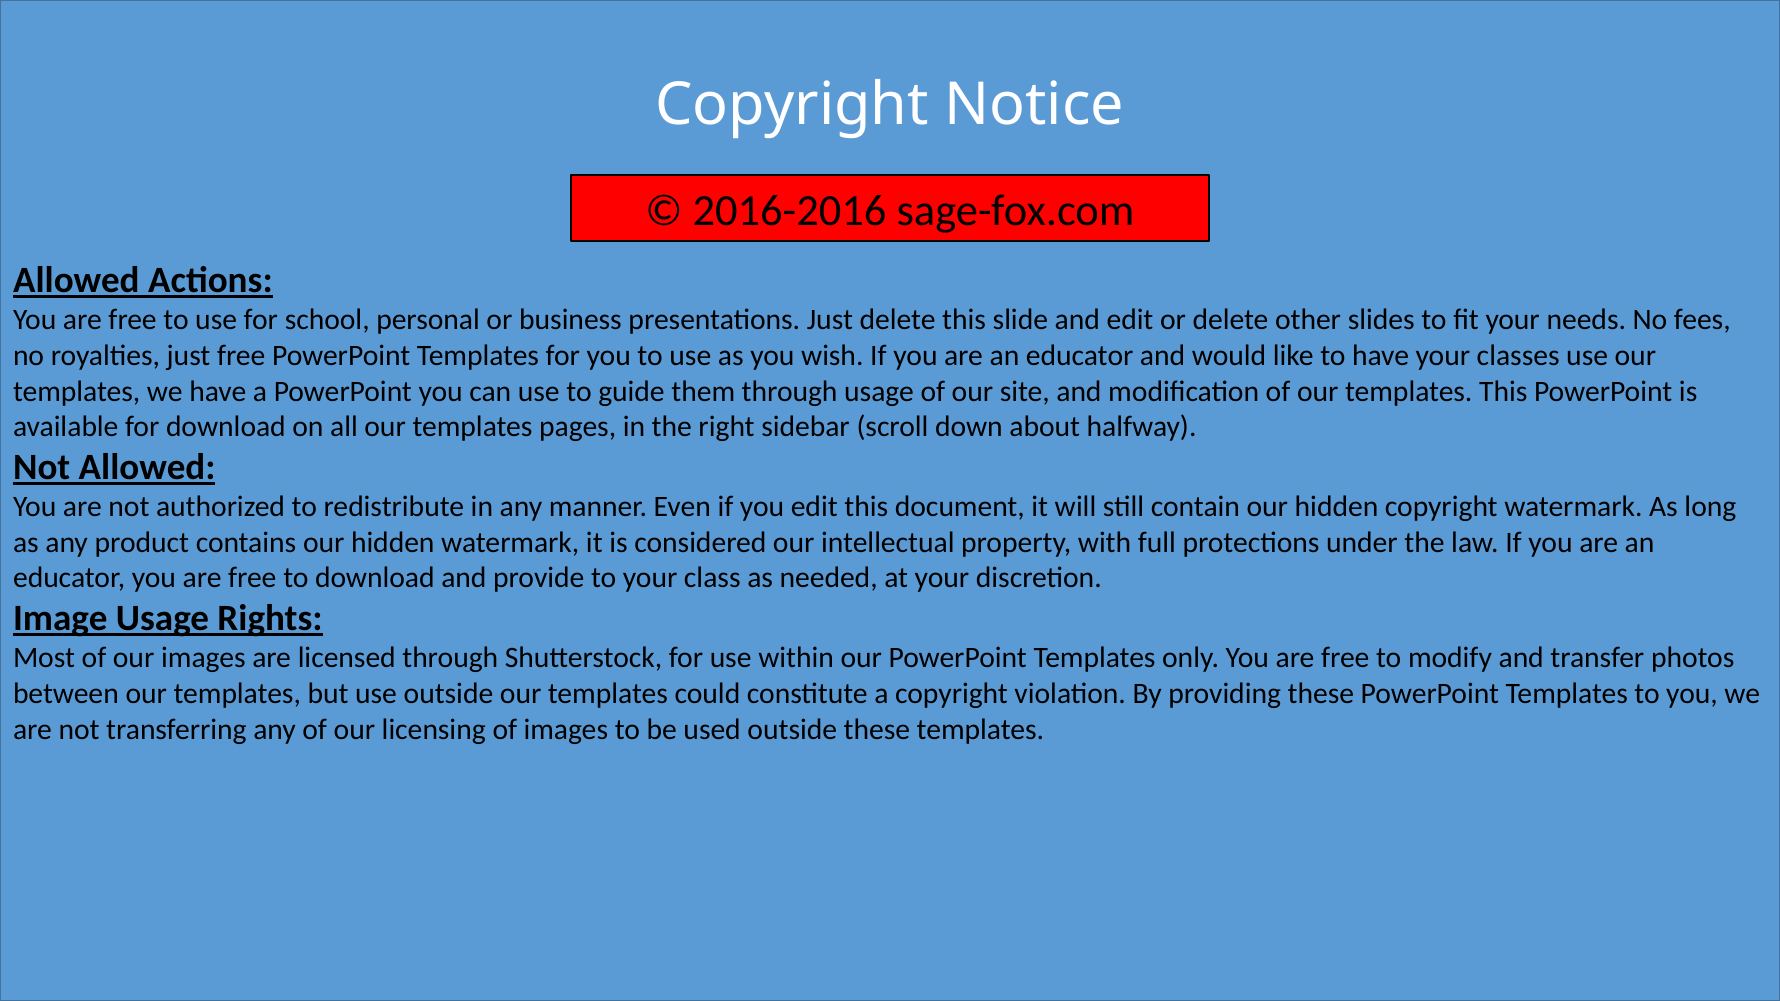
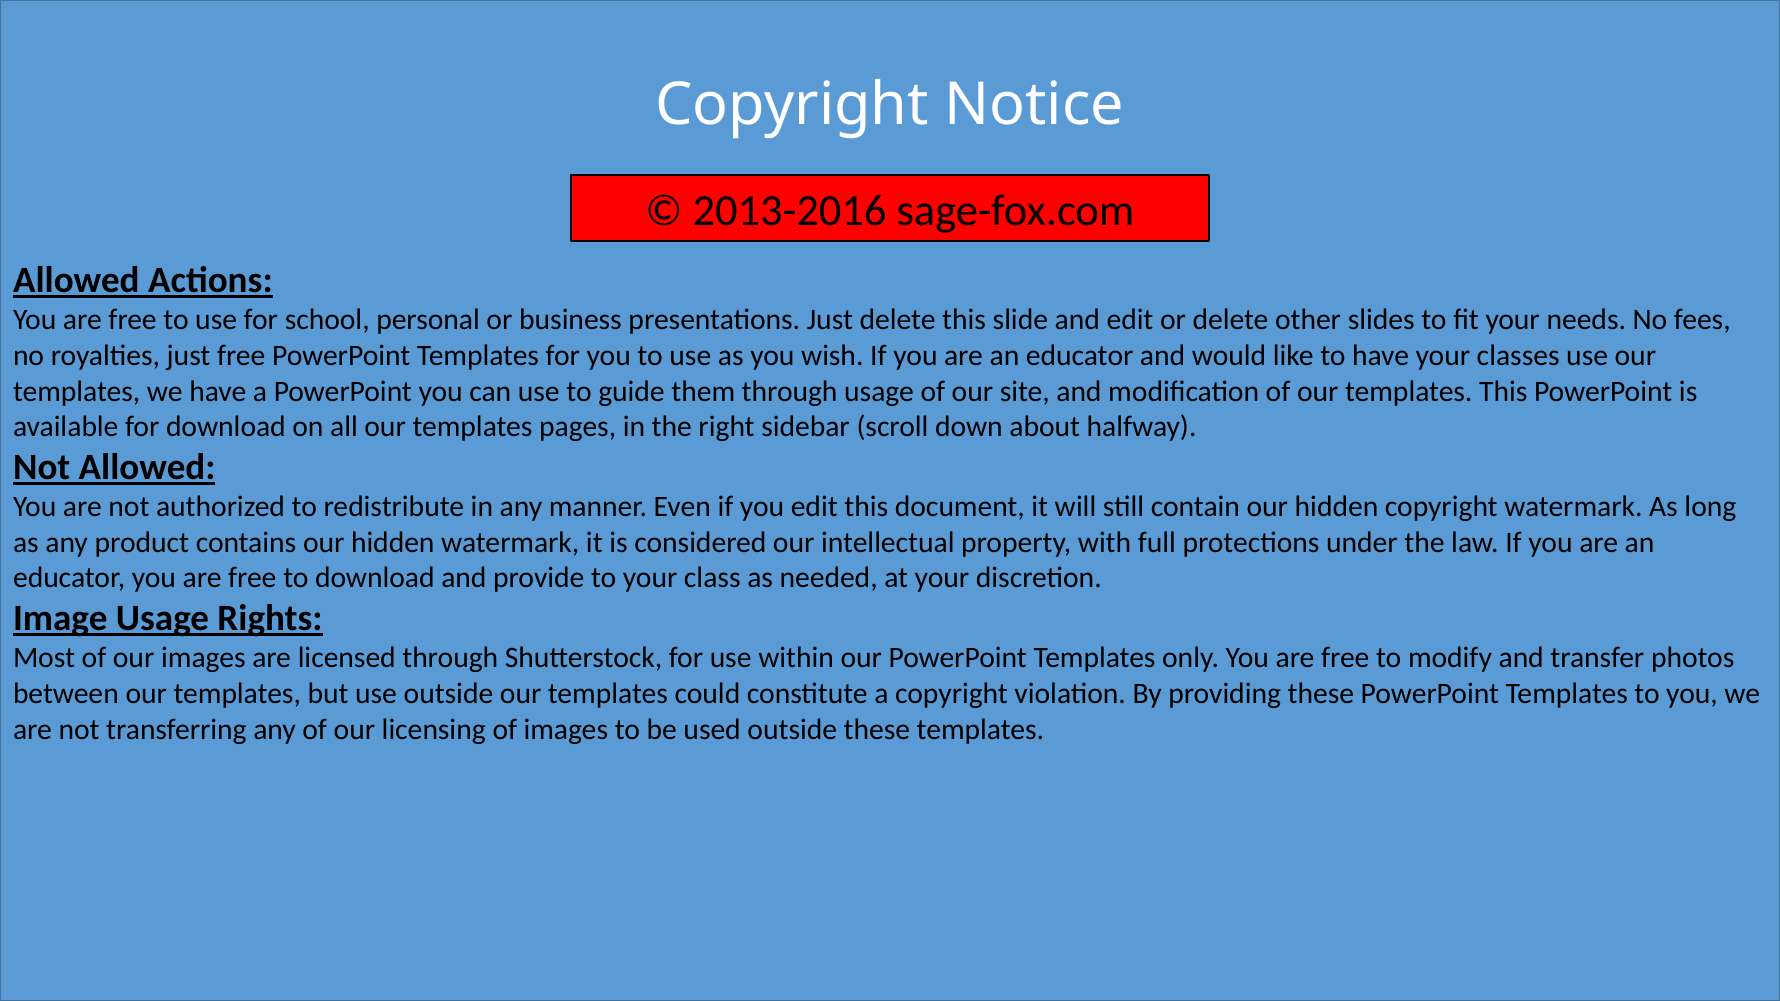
2016-2016: 2016-2016 -> 2013-2016
